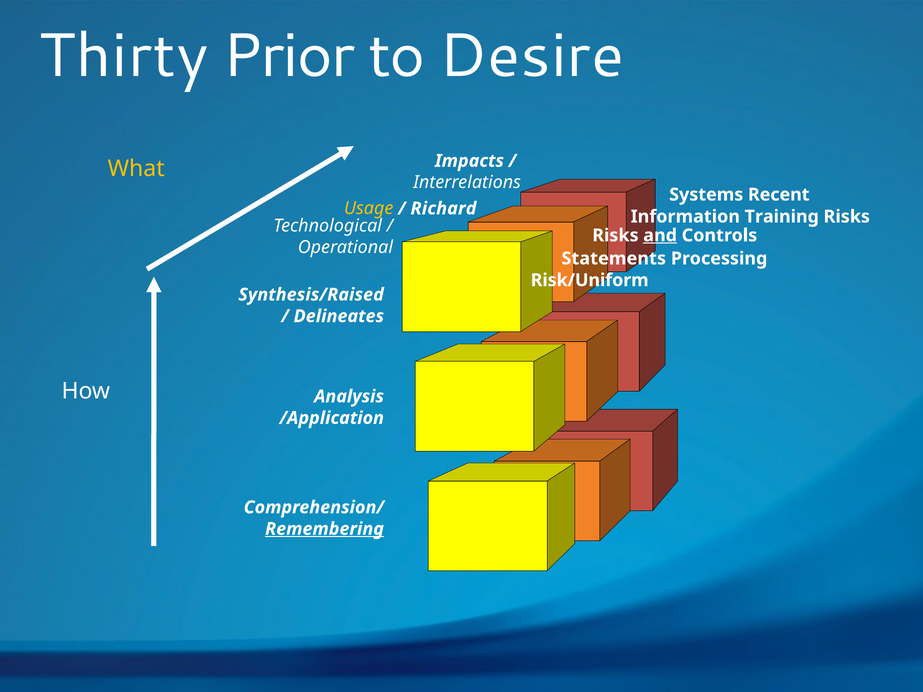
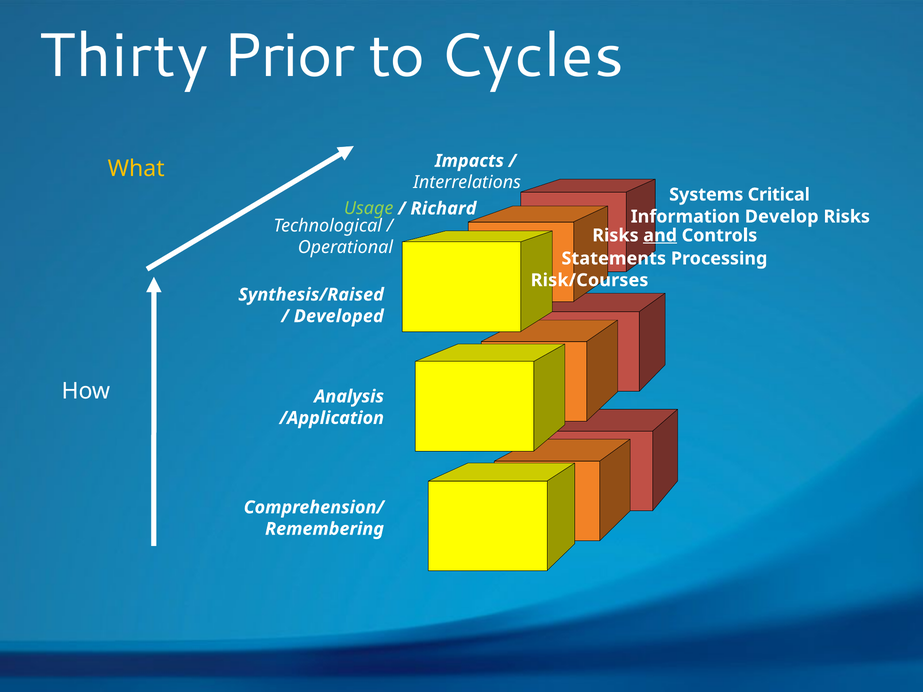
Desire: Desire -> Cycles
Recent: Recent -> Critical
Usage colour: yellow -> light green
Training: Training -> Develop
Risk/Uniform: Risk/Uniform -> Risk/Courses
Delineates: Delineates -> Developed
Remembering underline: present -> none
